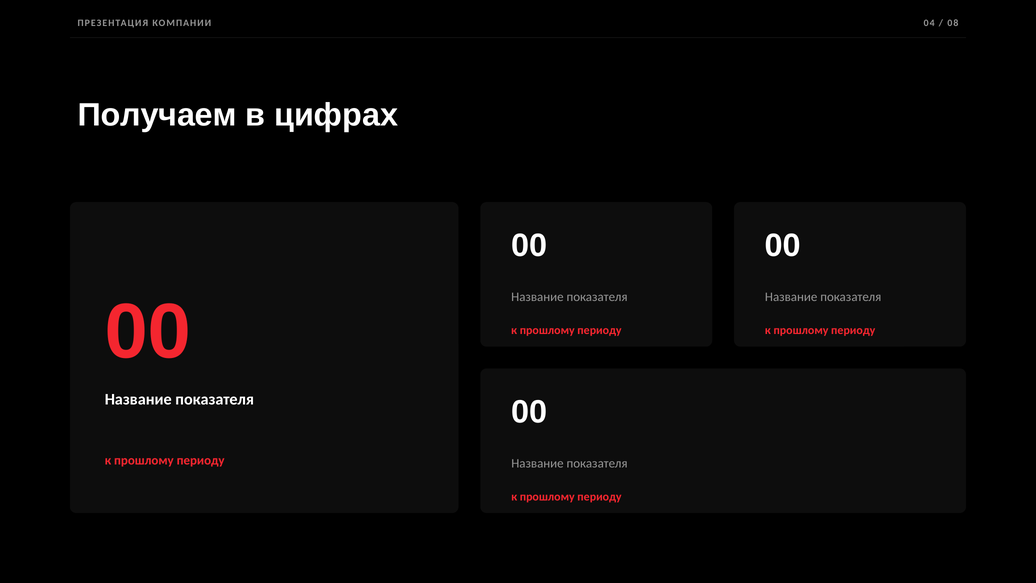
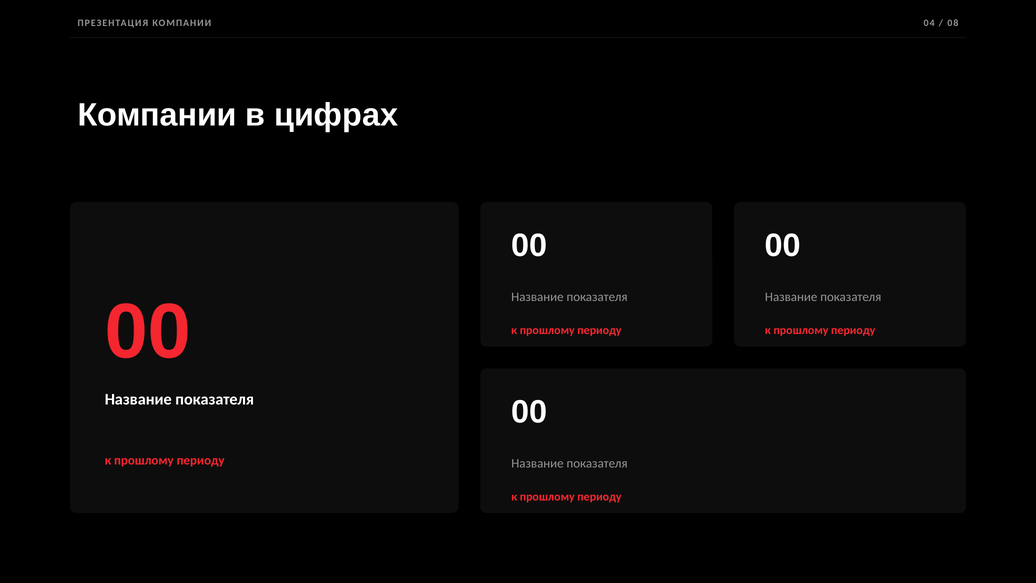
Получаем at (157, 115): Получаем -> Компании
